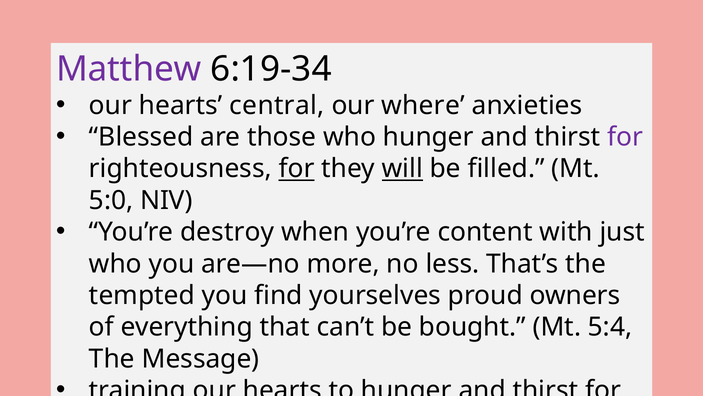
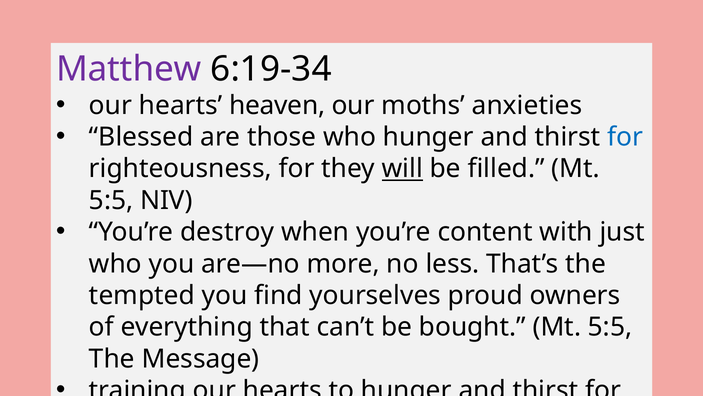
central: central -> heaven
where: where -> moths
for at (625, 137) colour: purple -> blue
for at (297, 169) underline: present -> none
5:0 at (111, 200): 5:0 -> 5:5
bought Mt 5:4: 5:4 -> 5:5
